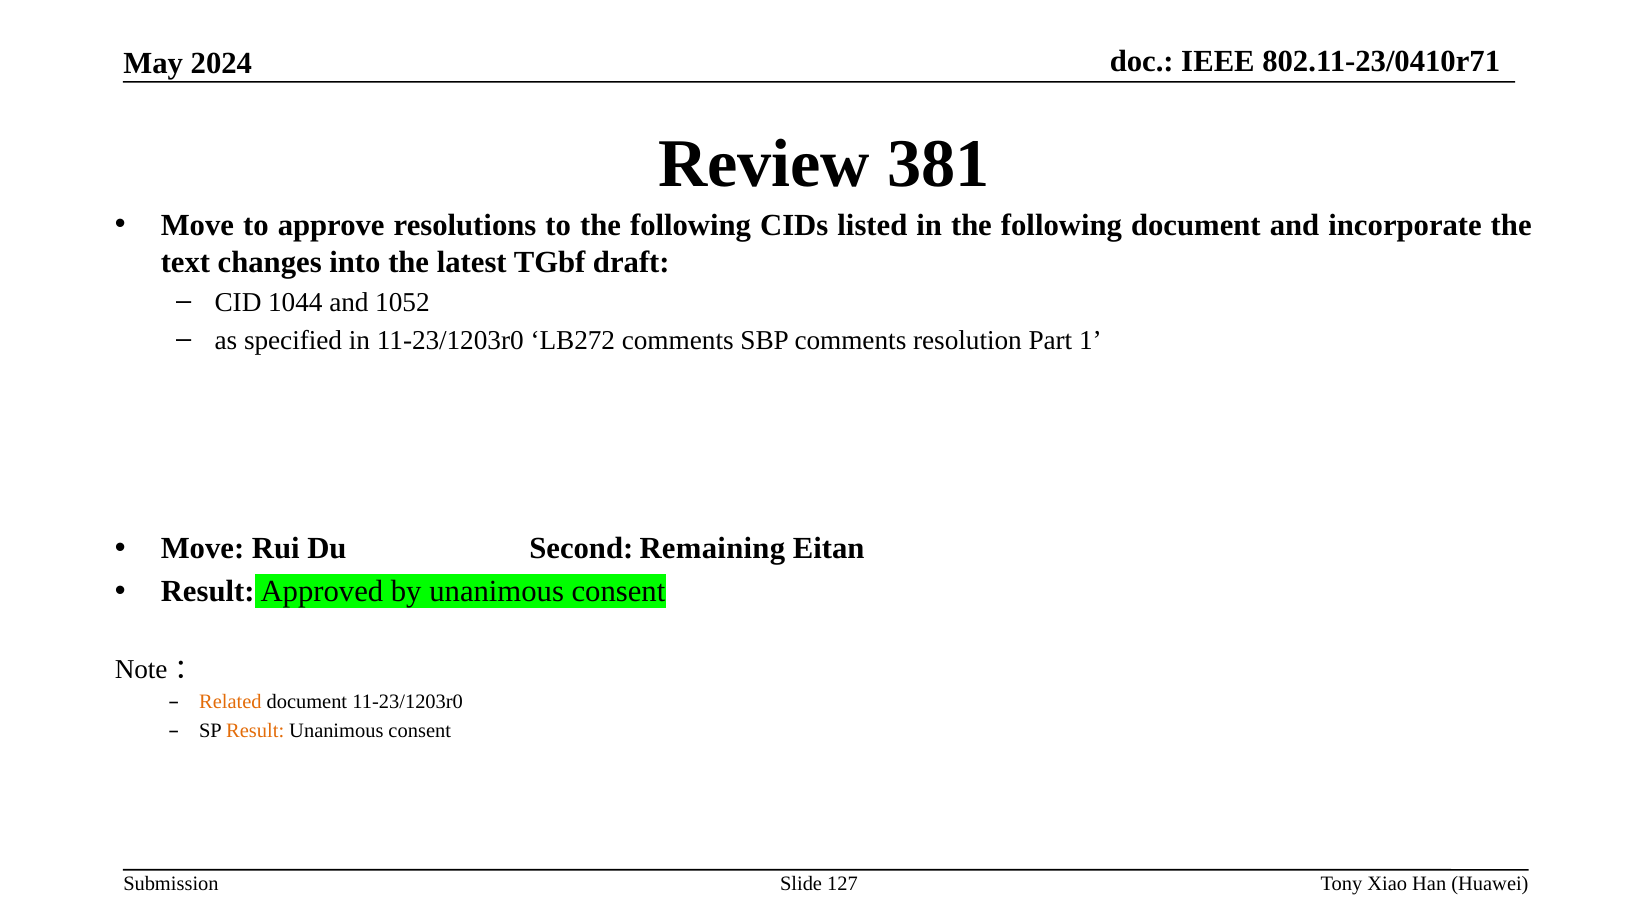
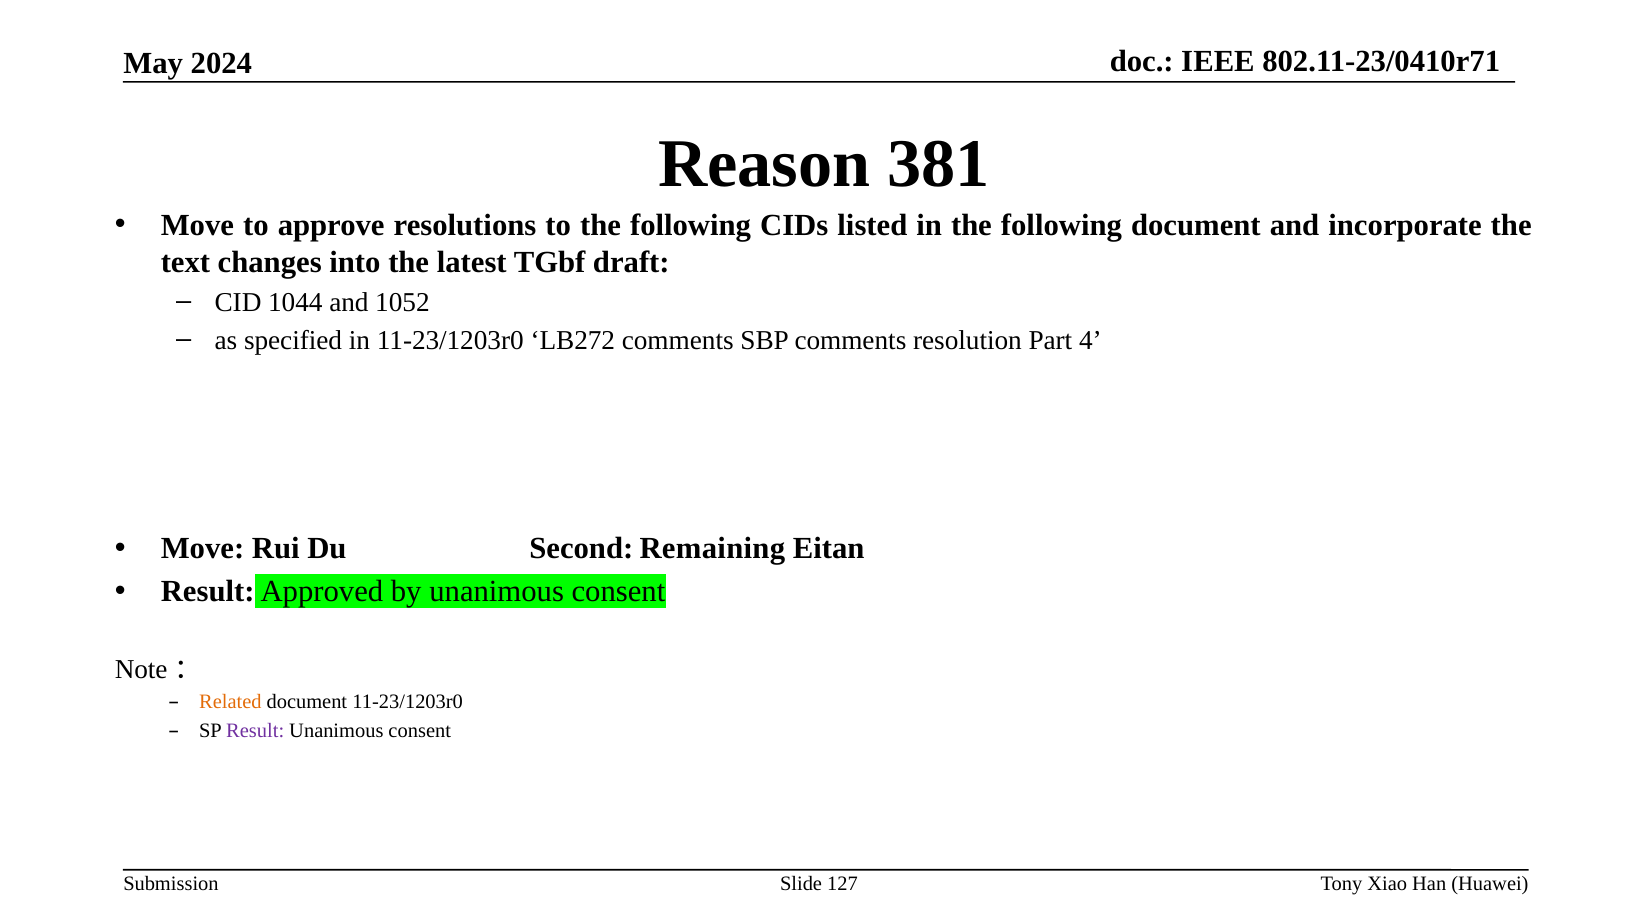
Review: Review -> Reason
1: 1 -> 4
Result at (255, 731) colour: orange -> purple
